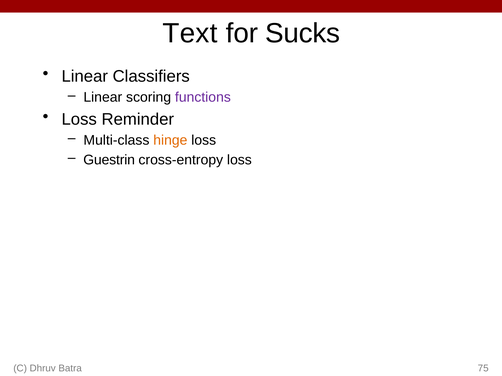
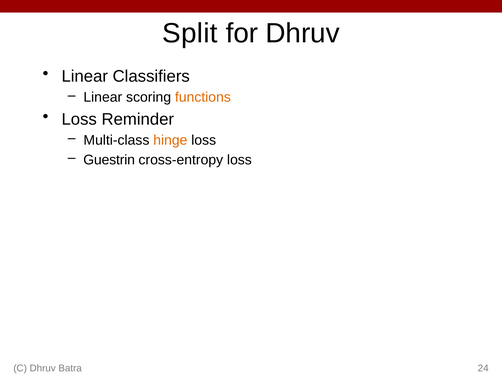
Text: Text -> Split
for Sucks: Sucks -> Dhruv
functions colour: purple -> orange
75: 75 -> 24
